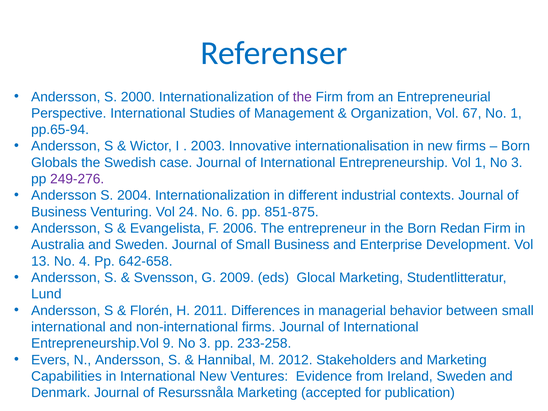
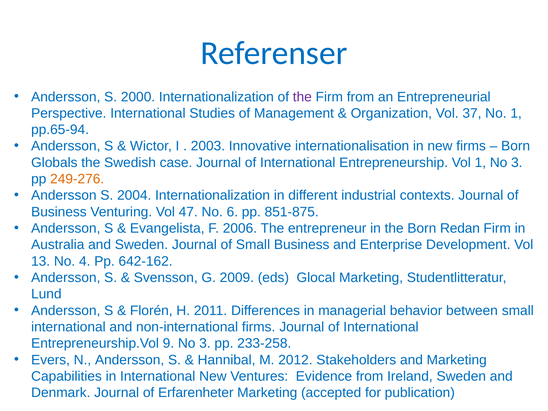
67: 67 -> 37
249-276 colour: purple -> orange
24: 24 -> 47
642-658: 642-658 -> 642-162
Resurssnåla: Resurssnåla -> Erfarenheter
